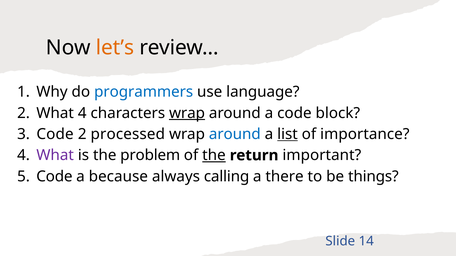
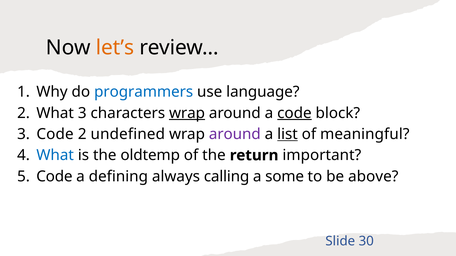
What 4: 4 -> 3
code at (294, 113) underline: none -> present
processed: processed -> undefined
around at (235, 134) colour: blue -> purple
importance: importance -> meaningful
What at (55, 156) colour: purple -> blue
problem: problem -> oldtemp
the at (214, 156) underline: present -> none
because: because -> defining
there: there -> some
things: things -> above
14: 14 -> 30
